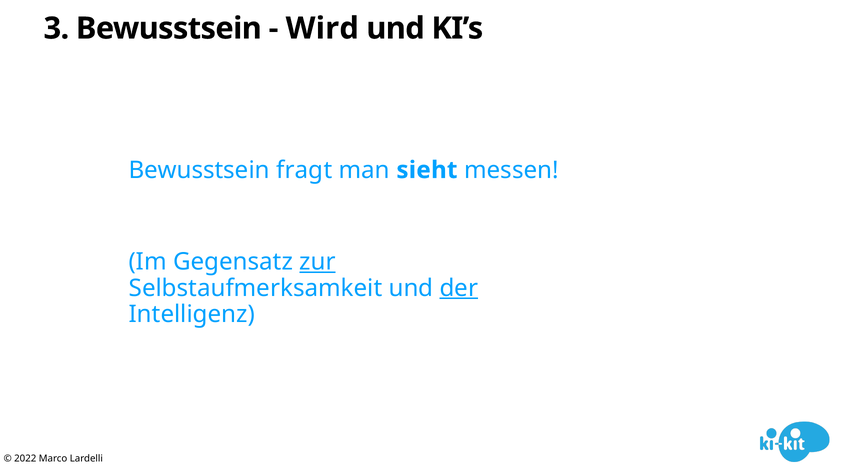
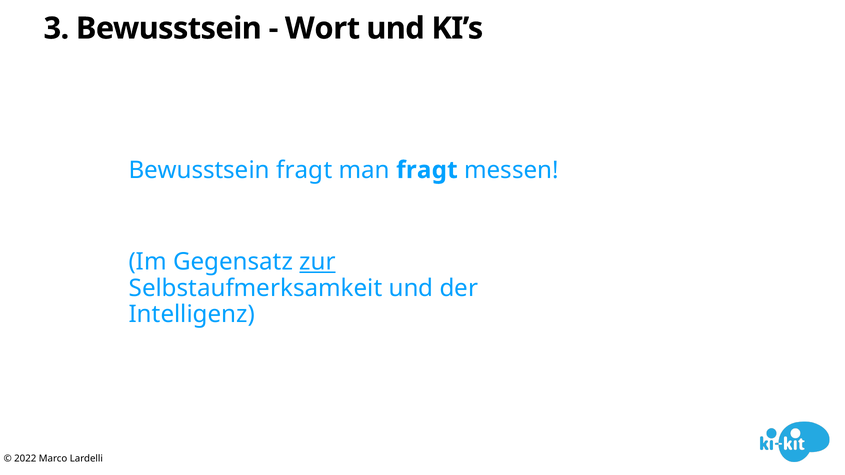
Wird: Wird -> Wort
man sieht: sieht -> fragt
der underline: present -> none
